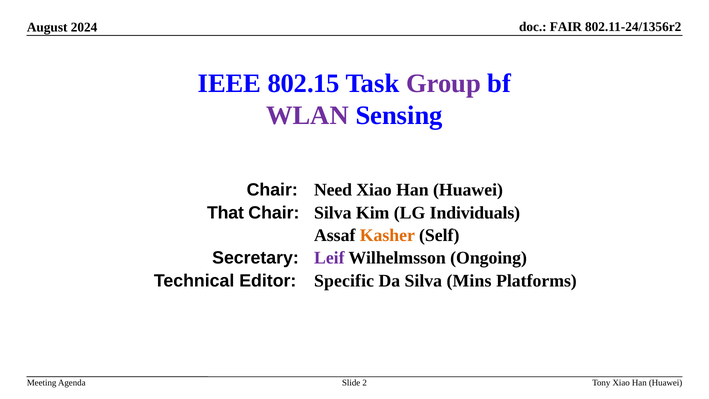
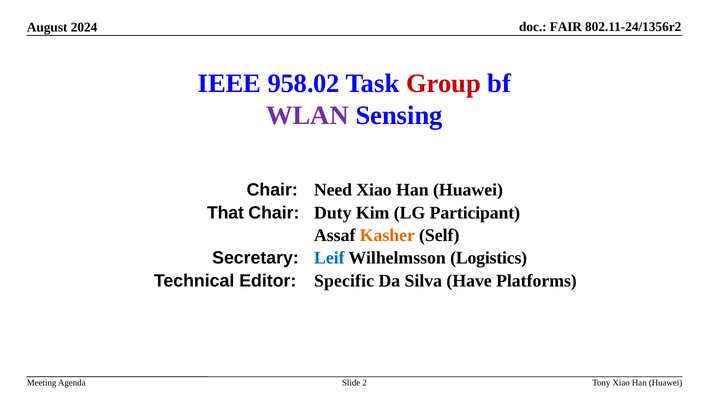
802.15: 802.15 -> 958.02
Group colour: purple -> red
Chair Silva: Silva -> Duty
Individuals: Individuals -> Participant
Leif colour: purple -> blue
Ongoing: Ongoing -> Logistics
Mins: Mins -> Have
